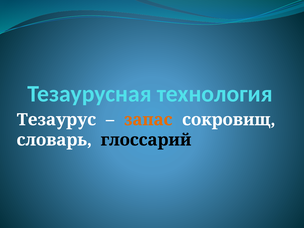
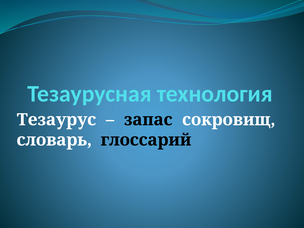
запас colour: orange -> black
